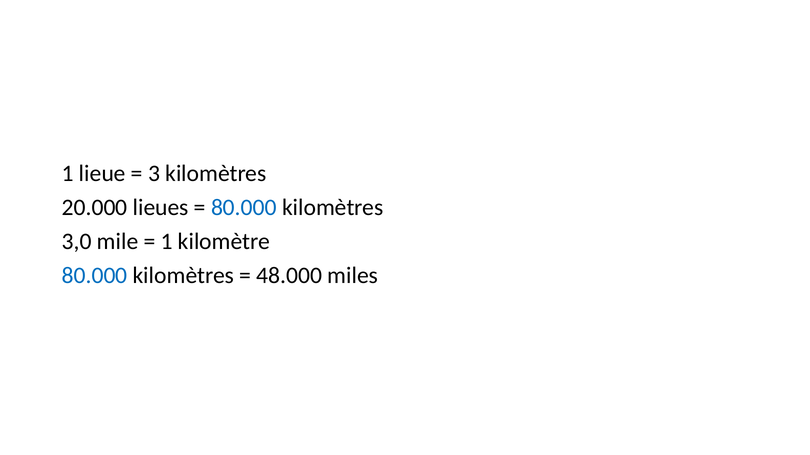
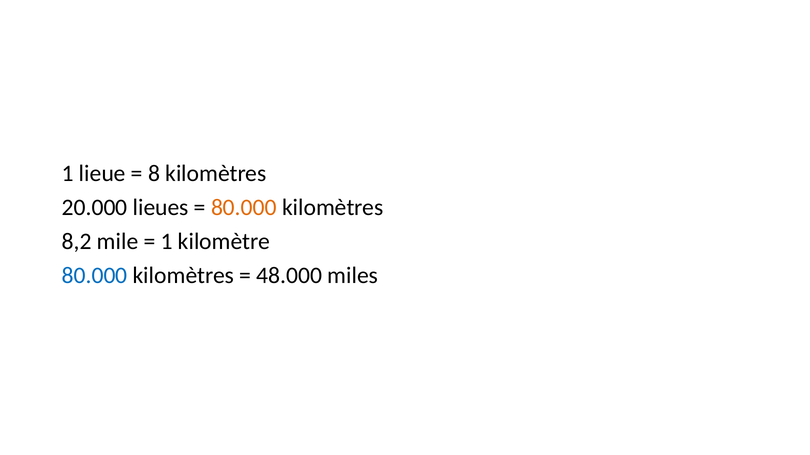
3: 3 -> 8
80.000 at (244, 208) colour: blue -> orange
3,0: 3,0 -> 8,2
